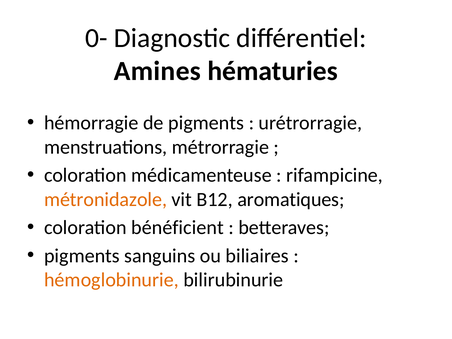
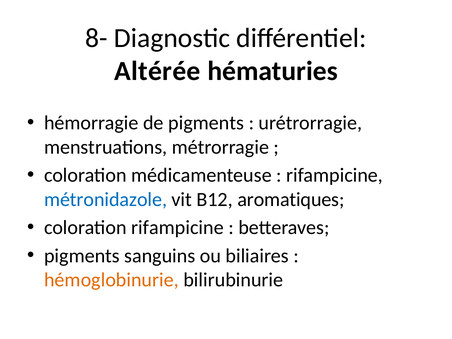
0-: 0- -> 8-
Amines: Amines -> Altérée
métronidazole colour: orange -> blue
coloration bénéficient: bénéficient -> rifampicine
